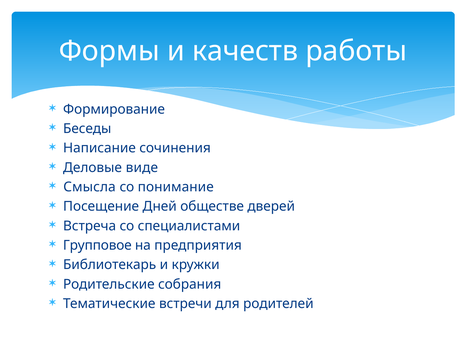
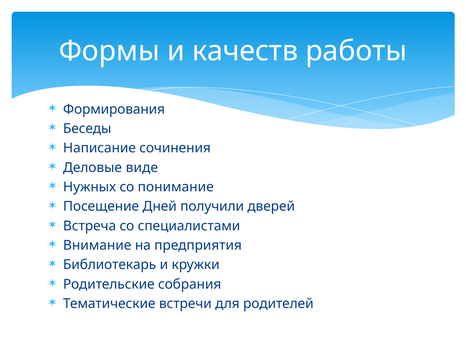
Формирование: Формирование -> Формирования
Смысла: Смысла -> Нужных
обществе: обществе -> получили
Групповое: Групповое -> Внимание
